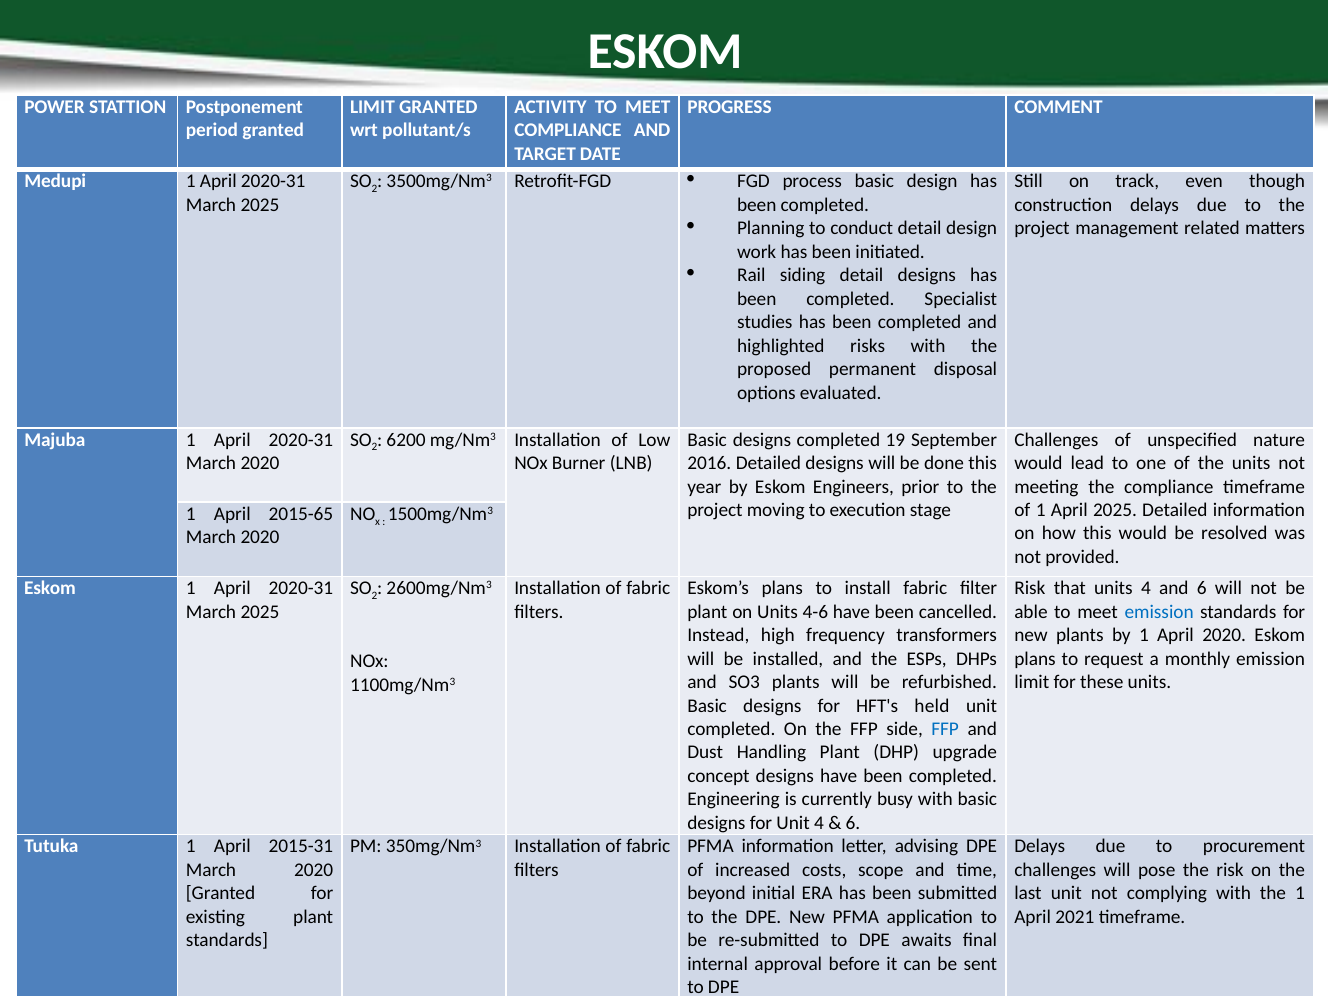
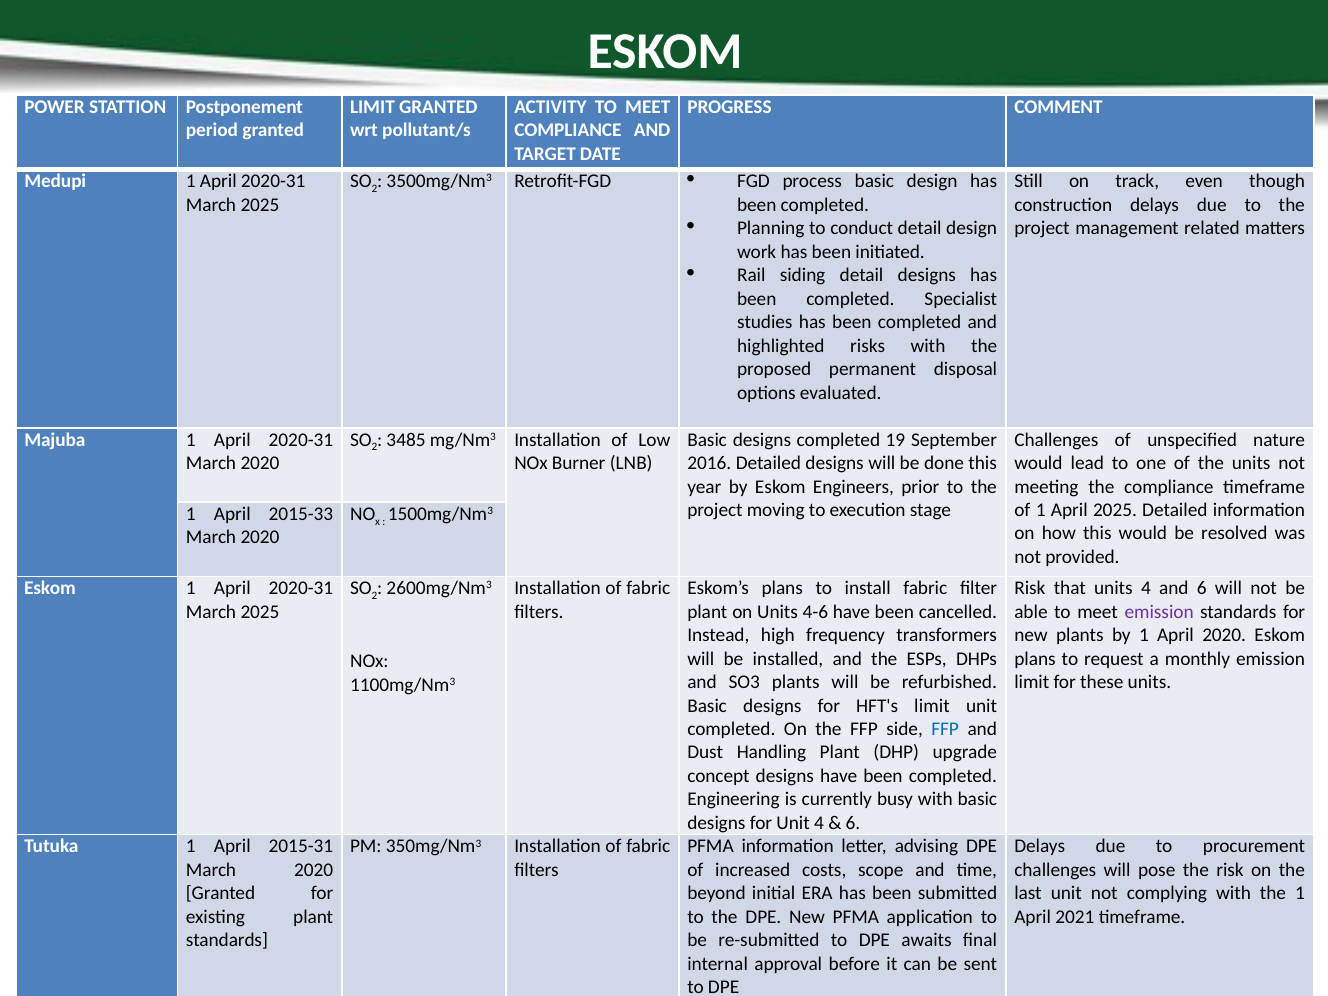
6200: 6200 -> 3485
2015-65: 2015-65 -> 2015-33
emission at (1159, 612) colour: blue -> purple
HFT's held: held -> limit
